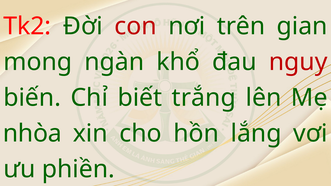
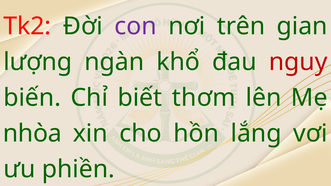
con colour: red -> purple
mong: mong -> lượng
trắng: trắng -> thơm
